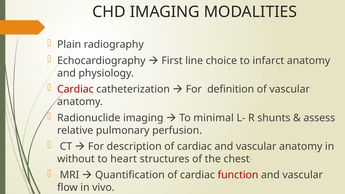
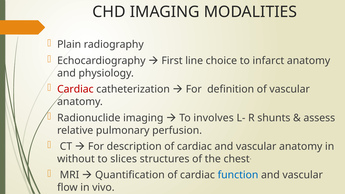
minimal: minimal -> involves
heart: heart -> slices
function colour: red -> blue
